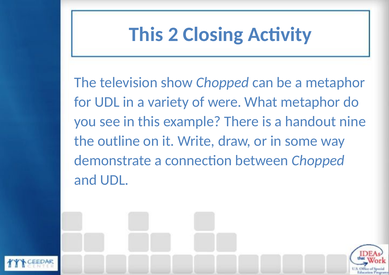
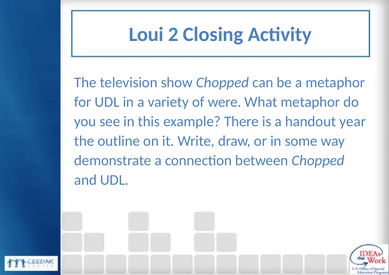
This at (146, 34): This -> Loui
nine: nine -> year
